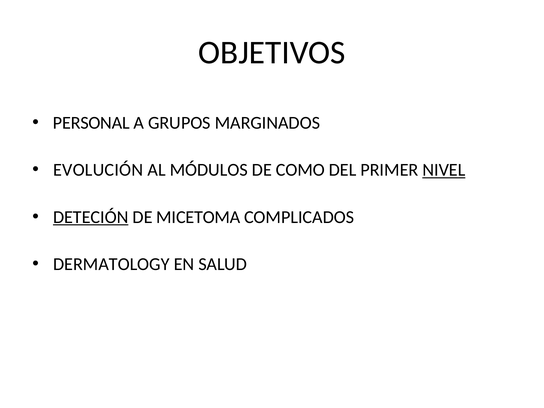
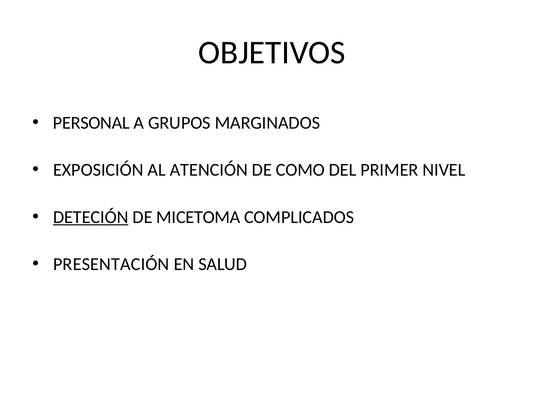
EVOLUCIÓN: EVOLUCIÓN -> EXPOSICIÓN
MÓDULOS: MÓDULOS -> ATENCIÓN
NIVEL underline: present -> none
DERMATOLOGY: DERMATOLOGY -> PRESENTACIÓN
